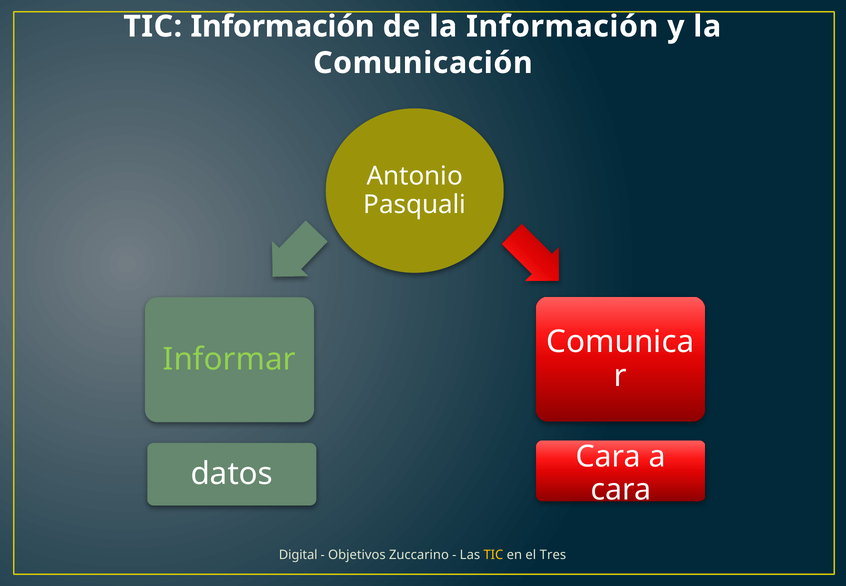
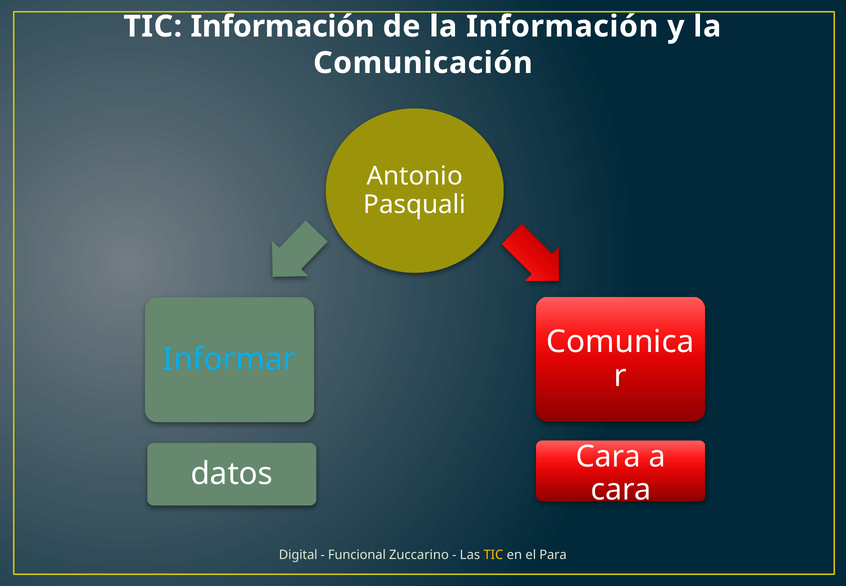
Informar colour: light green -> light blue
Objetivos: Objetivos -> Funcional
Tres: Tres -> Para
